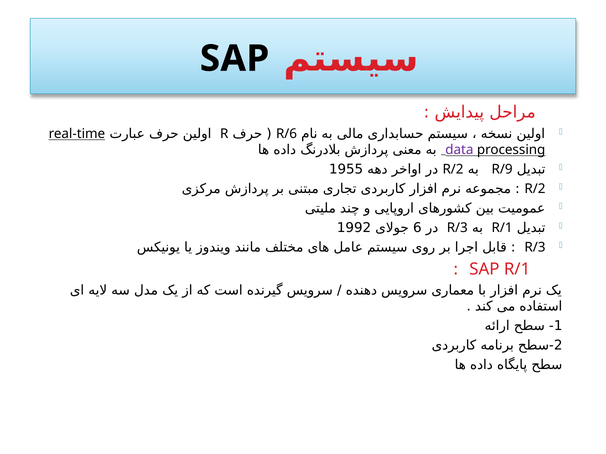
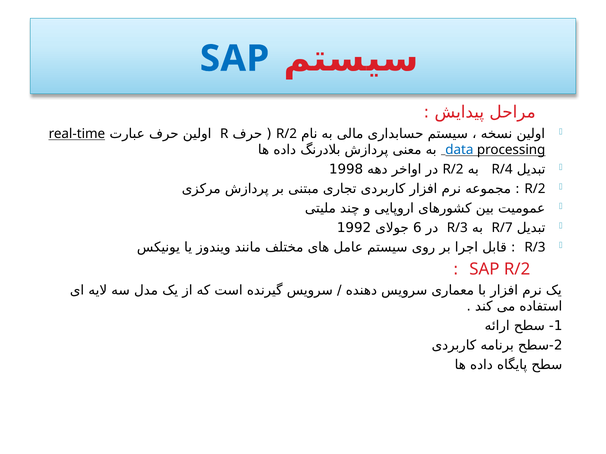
SAP at (235, 59) colour: black -> blue
R/6 at (287, 134): R/6 -> R/2
data colour: purple -> blue
1955: 1955 -> 1998
R/9: R/9 -> R/4
R/1 at (502, 228): R/1 -> R/7
SAP R/1: R/1 -> R/2
